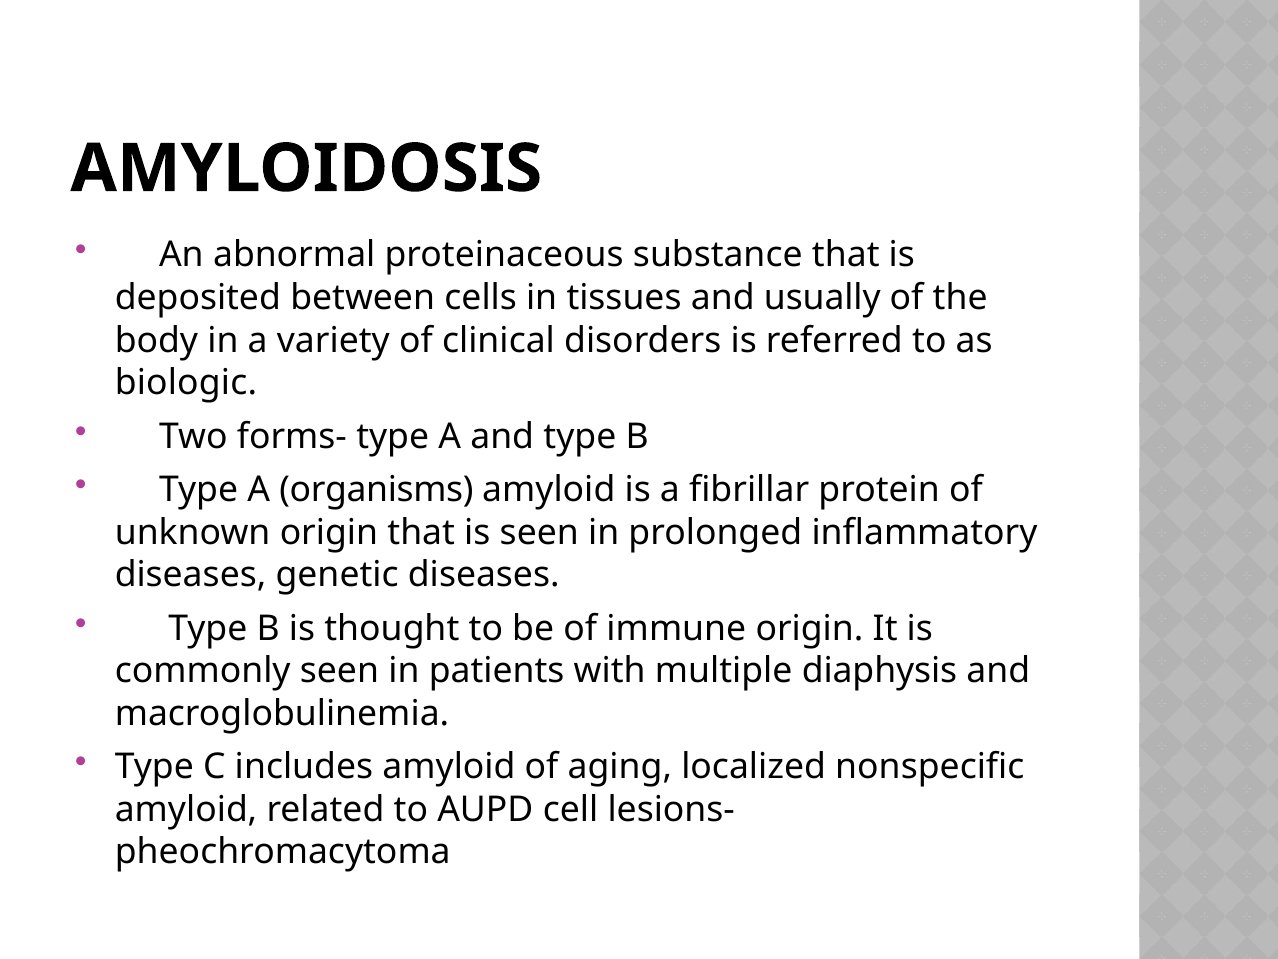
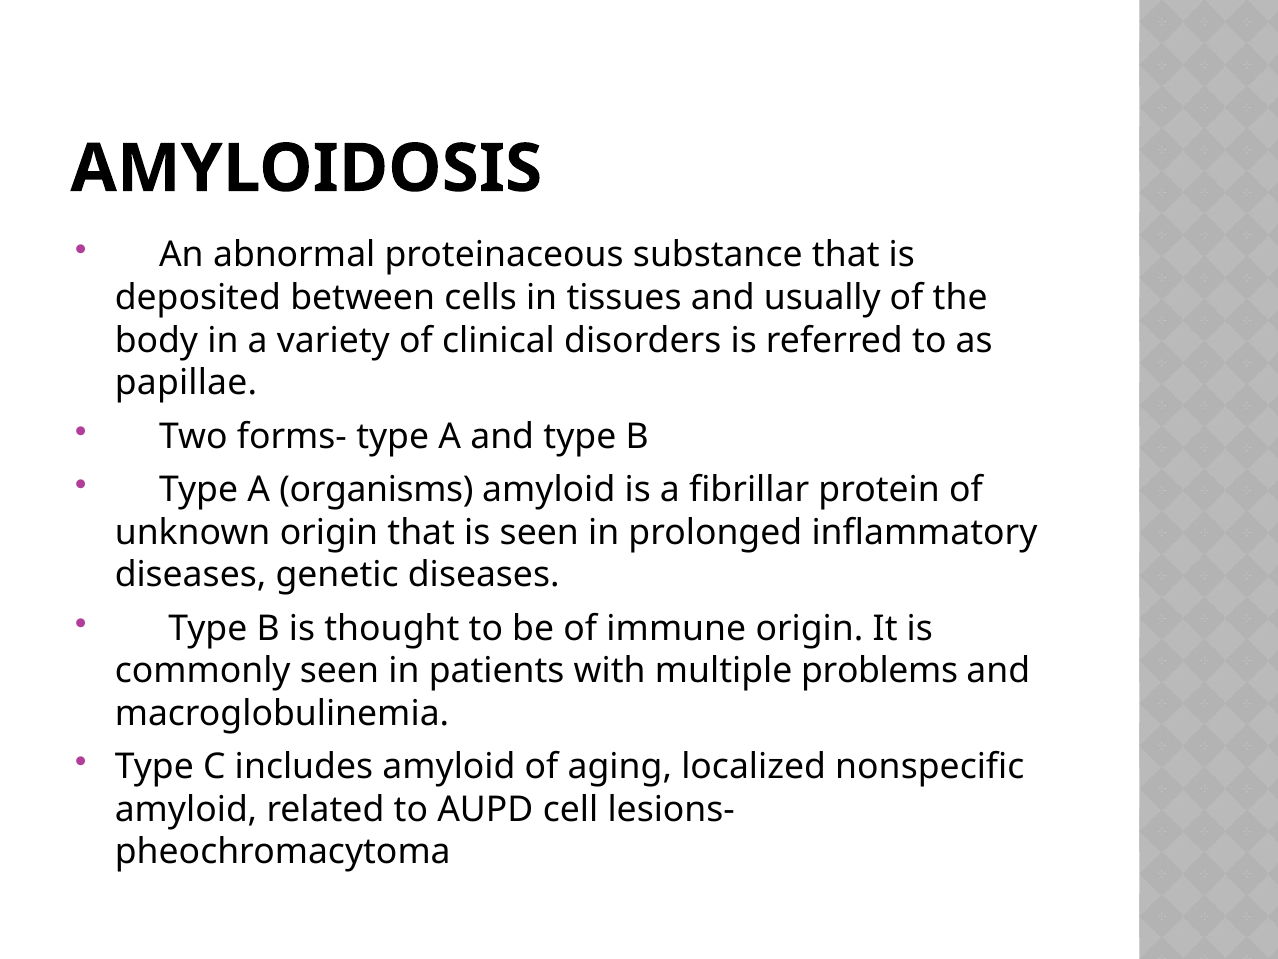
biologic: biologic -> papillae
diaphysis: diaphysis -> problems
